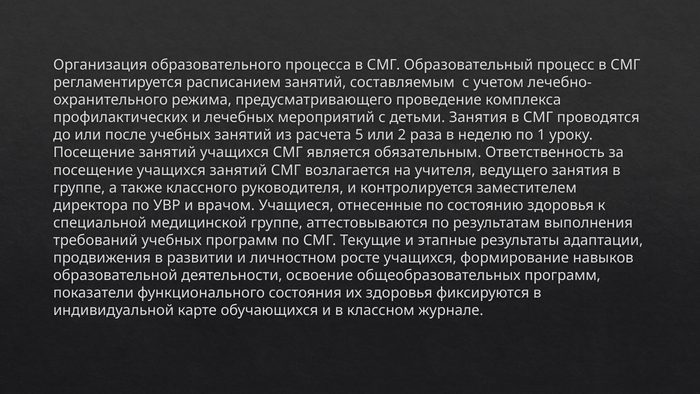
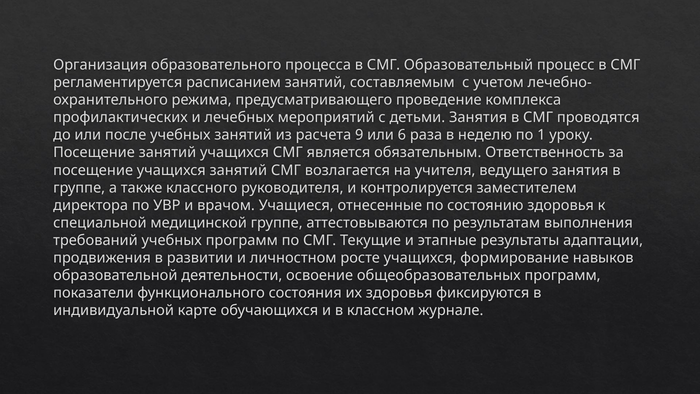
5: 5 -> 9
2: 2 -> 6
